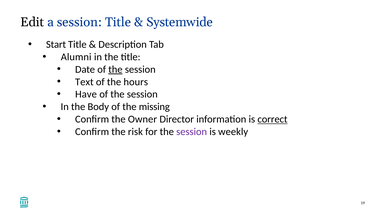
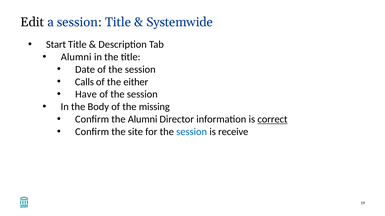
the at (115, 70) underline: present -> none
Text: Text -> Calls
hours: hours -> either
the Owner: Owner -> Alumni
risk: risk -> site
session at (192, 132) colour: purple -> blue
weekly: weekly -> receive
